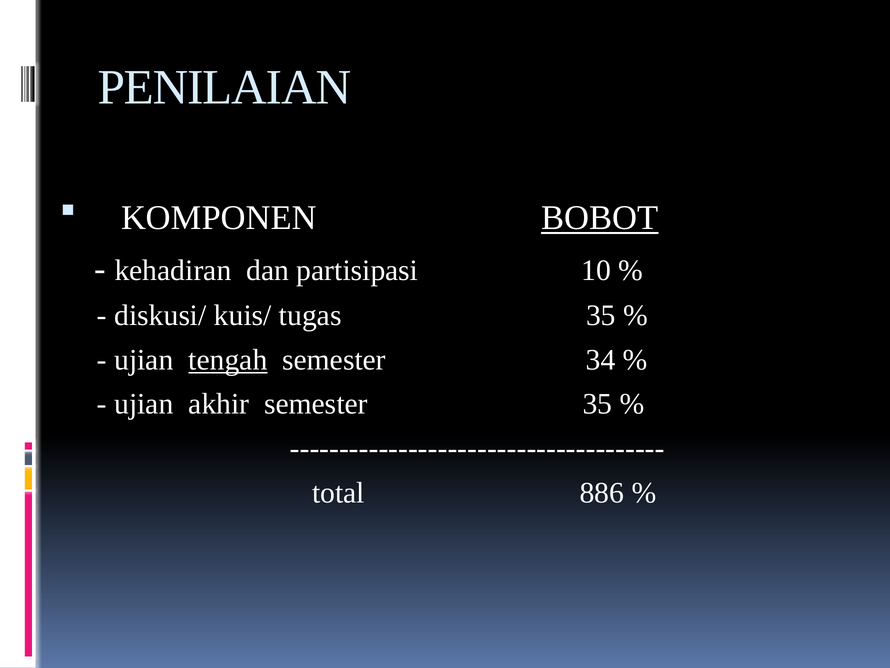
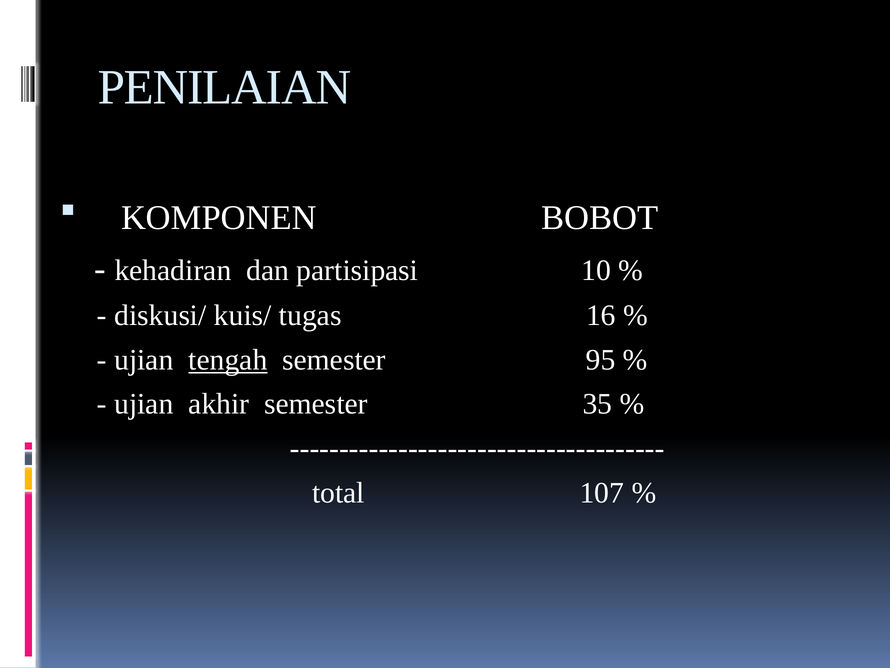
BOBOT underline: present -> none
tugas 35: 35 -> 16
34: 34 -> 95
886: 886 -> 107
